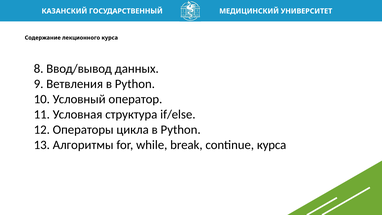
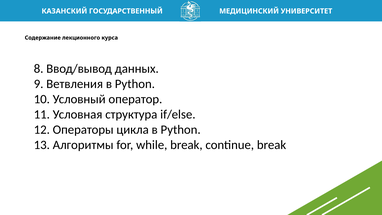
continue курса: курса -> break
